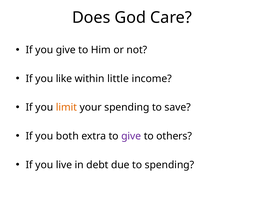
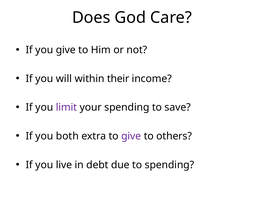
like: like -> will
little: little -> their
limit colour: orange -> purple
